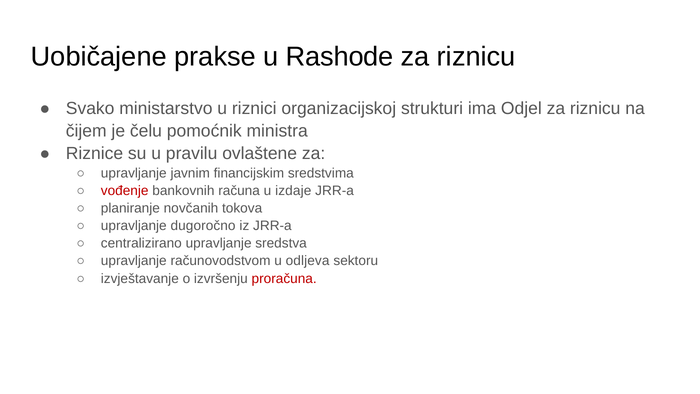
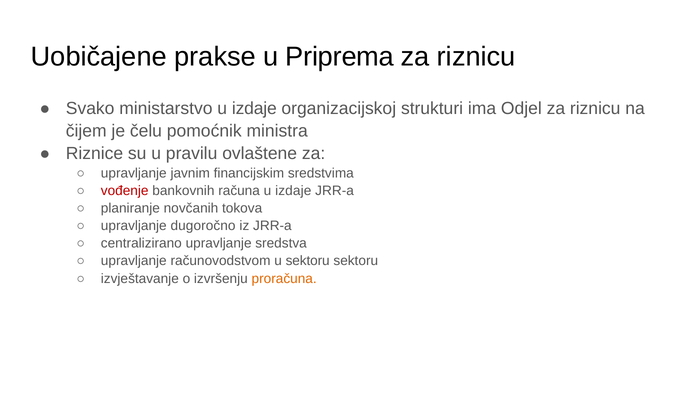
Rashode: Rashode -> Priprema
ministarstvo u riznici: riznici -> izdaje
u odljeva: odljeva -> sektoru
proračuna colour: red -> orange
